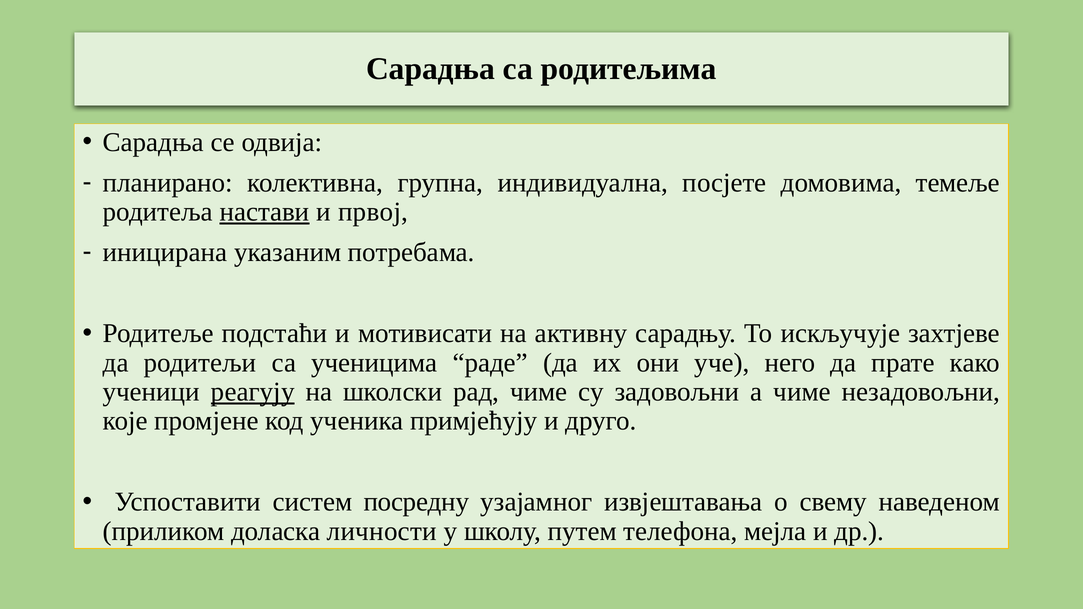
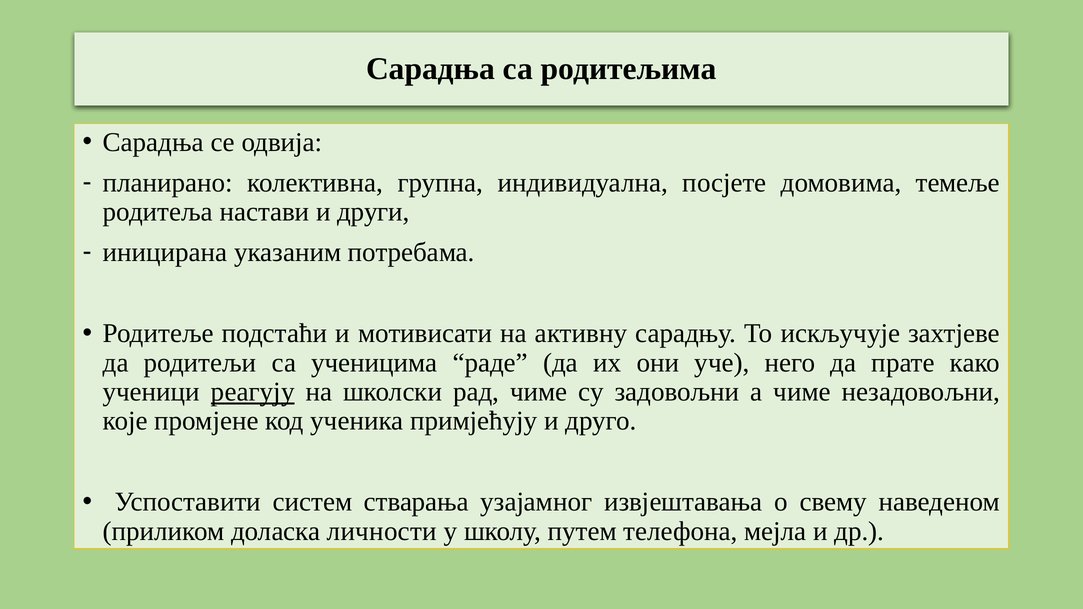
настави underline: present -> none
првој: првој -> други
посредну: посредну -> стварања
